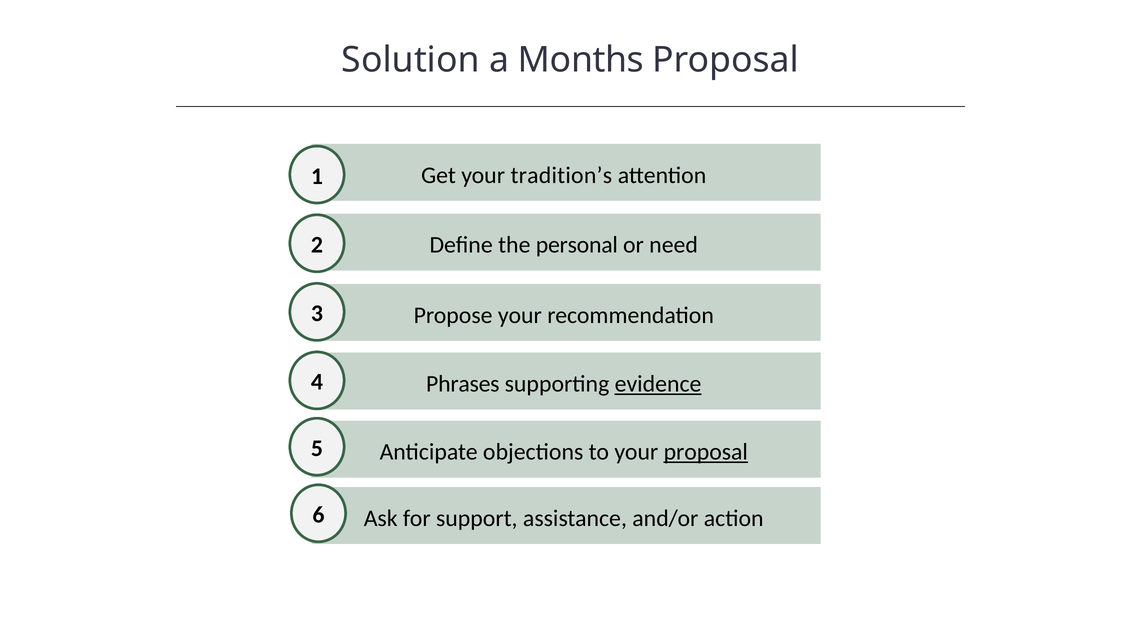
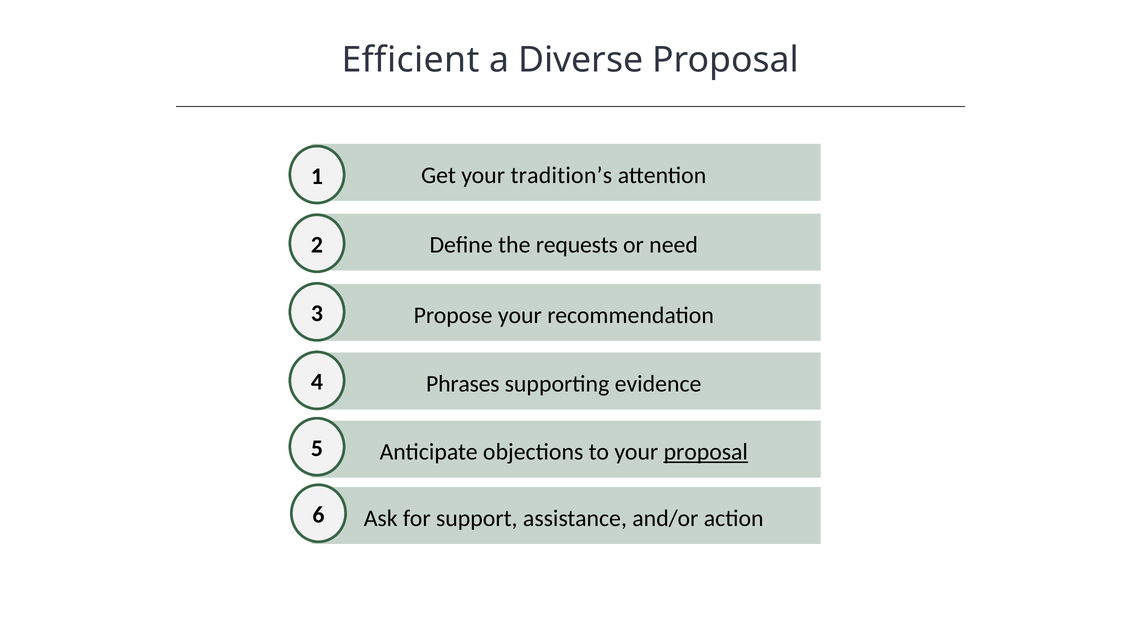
Solution: Solution -> Efficient
Months: Months -> Diverse
personal: personal -> requests
evidence underline: present -> none
